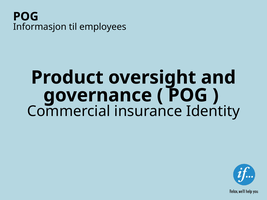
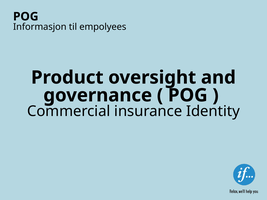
employees: employees -> empolyees
